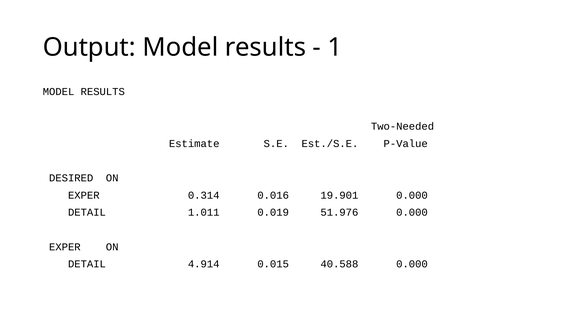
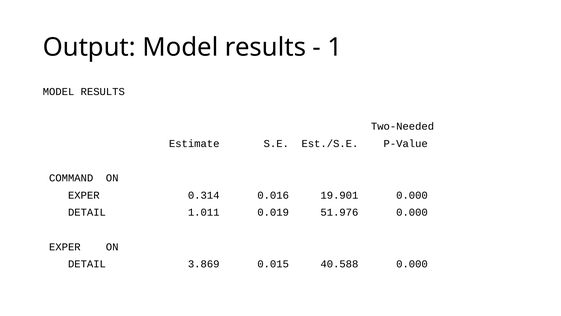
DESIRED: DESIRED -> COMMAND
4.914: 4.914 -> 3.869
